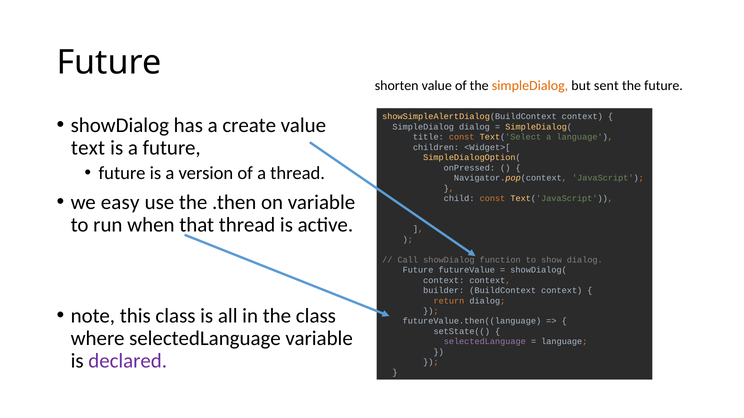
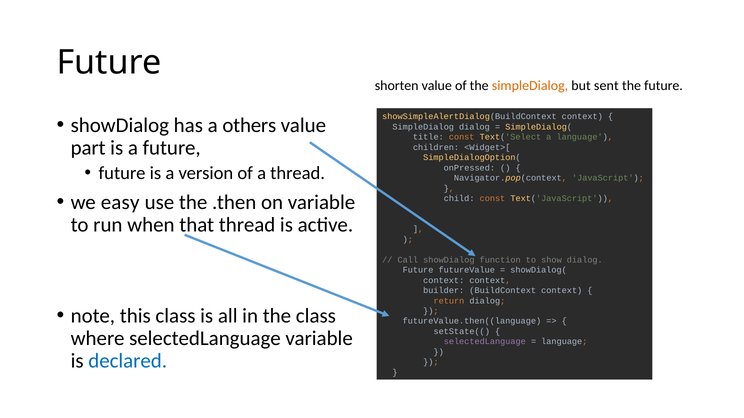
create: create -> others
text: text -> part
declared colour: purple -> blue
